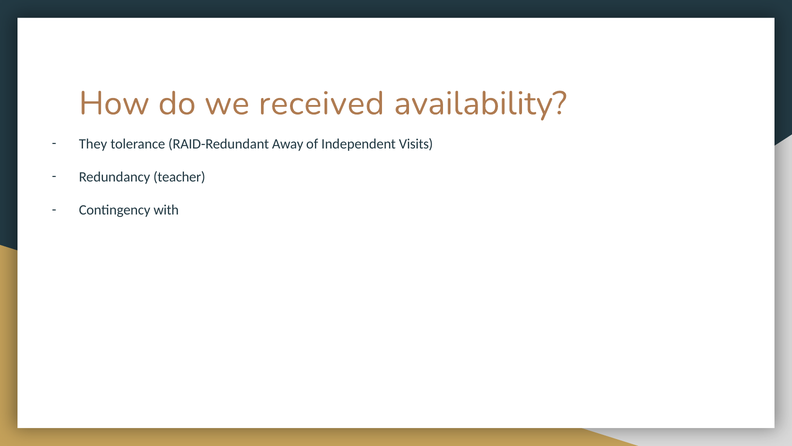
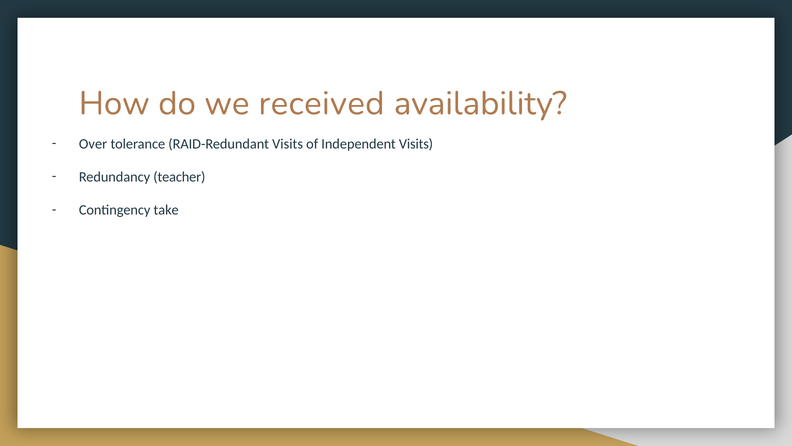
They: They -> Over
RAID-Redundant Away: Away -> Visits
with: with -> take
